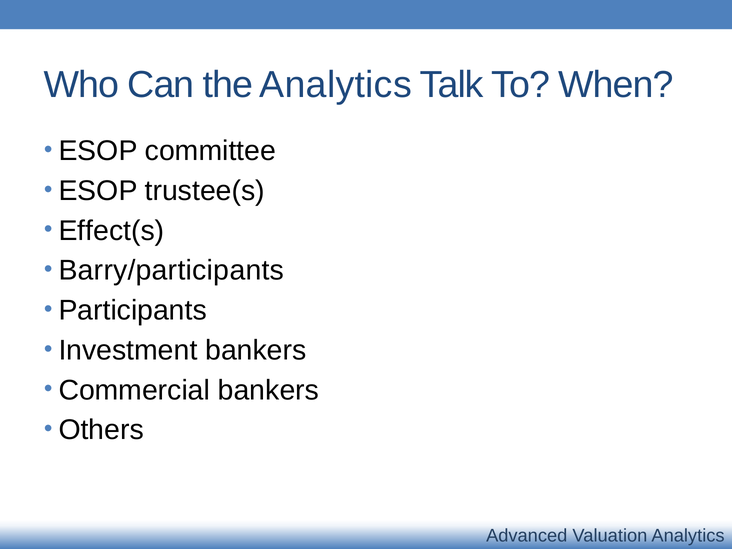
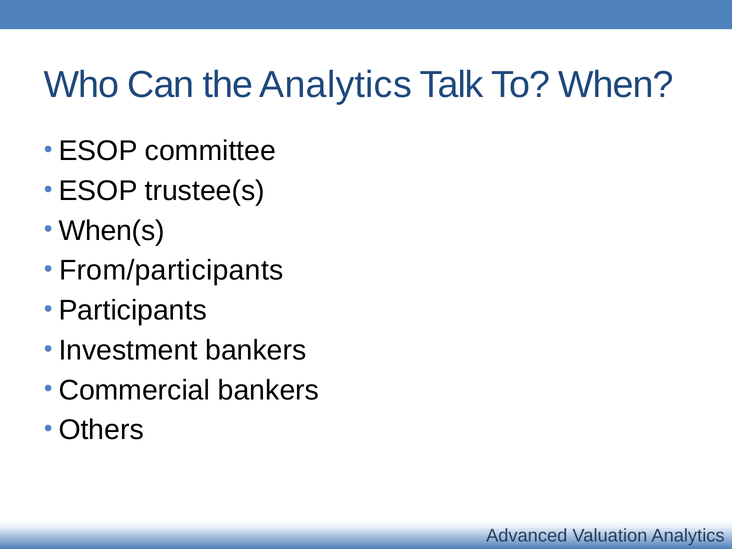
Effect(s: Effect(s -> When(s
Barry/participants: Barry/participants -> From/participants
